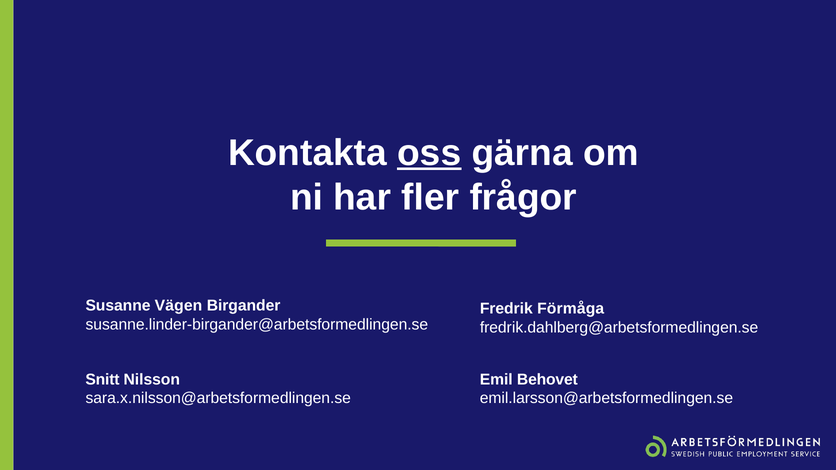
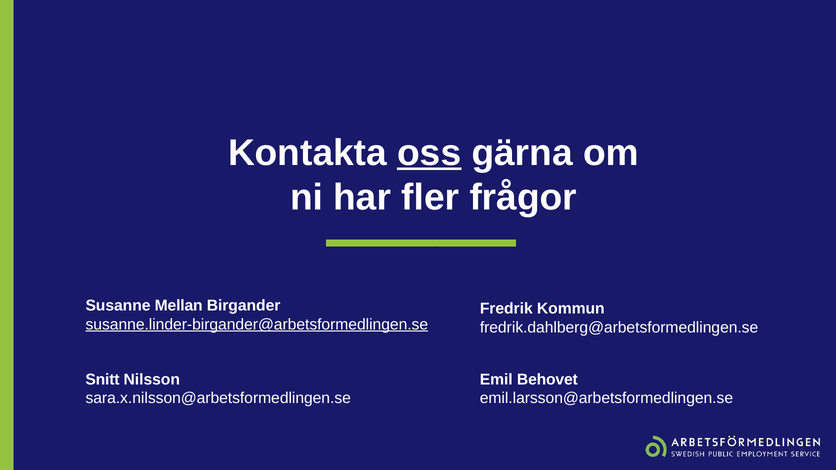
Vägen: Vägen -> Mellan
Förmåga: Förmåga -> Kommun
susanne.linder-birgander@arbetsformedlingen.se underline: none -> present
